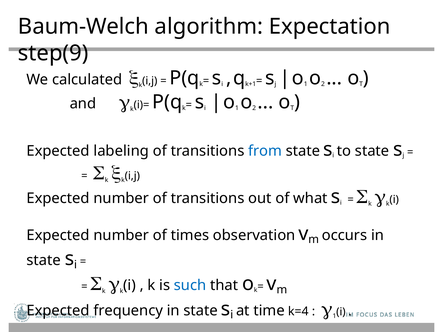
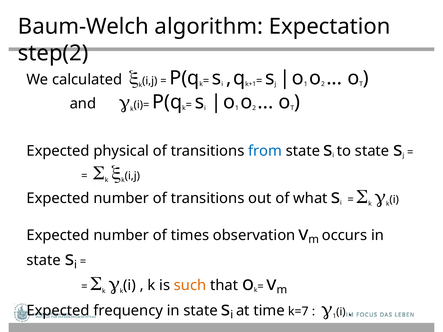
step(9: step(9 -> step(2
labeling: labeling -> physical
such colour: blue -> orange
k=4: k=4 -> k=7
